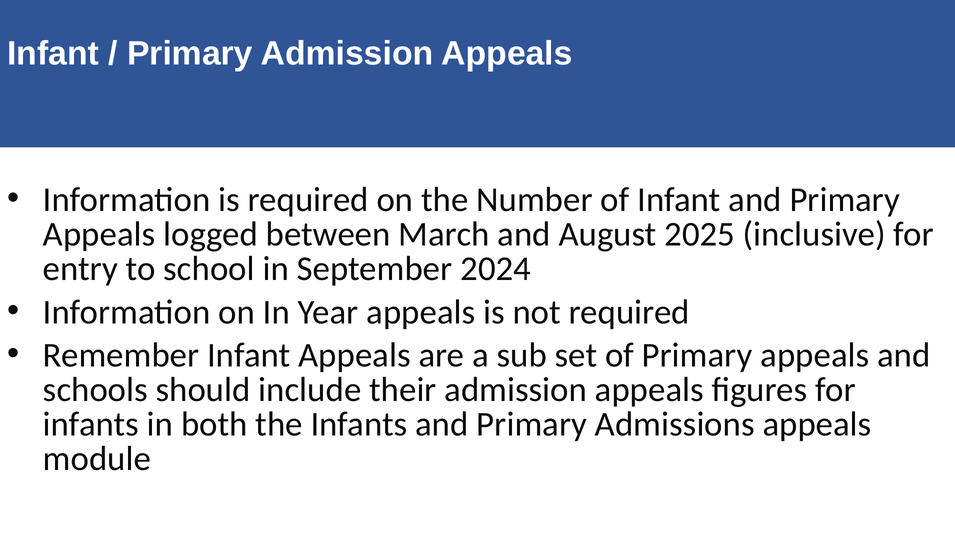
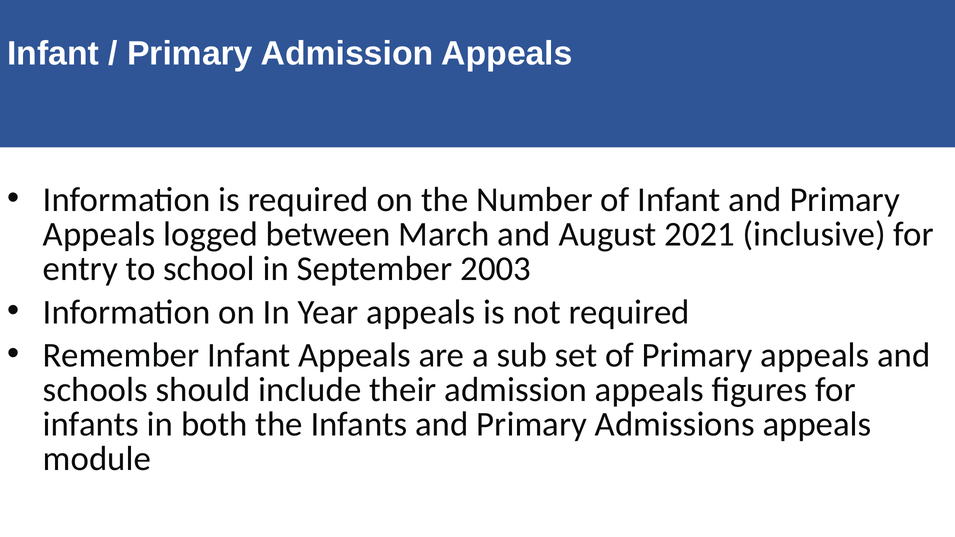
2025: 2025 -> 2021
2024: 2024 -> 2003
